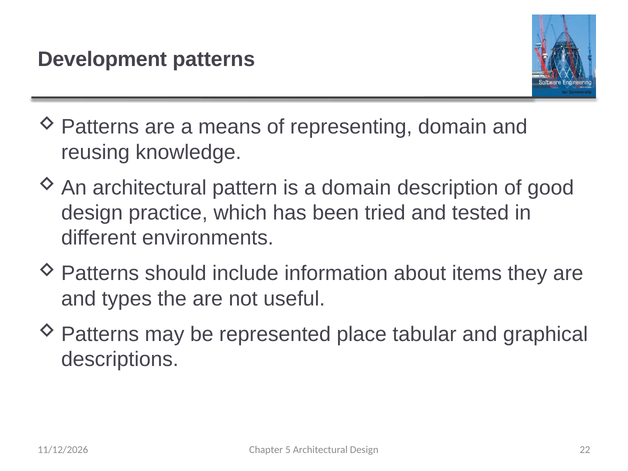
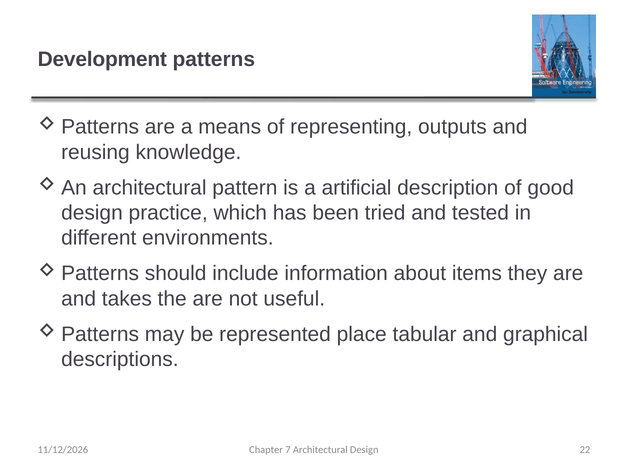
representing domain: domain -> outputs
a domain: domain -> artificial
types: types -> takes
5: 5 -> 7
